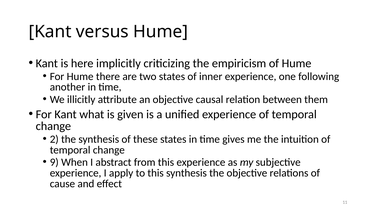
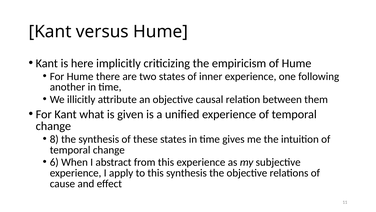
2: 2 -> 8
9: 9 -> 6
